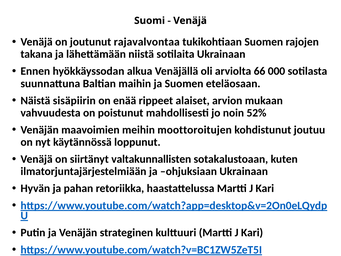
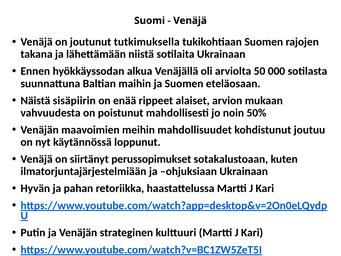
rajavalvontaa: rajavalvontaa -> tutkimuksella
66: 66 -> 50
52%: 52% -> 50%
moottoroitujen: moottoroitujen -> mahdollisuudet
valtakunnallisten: valtakunnallisten -> perussopimukset
